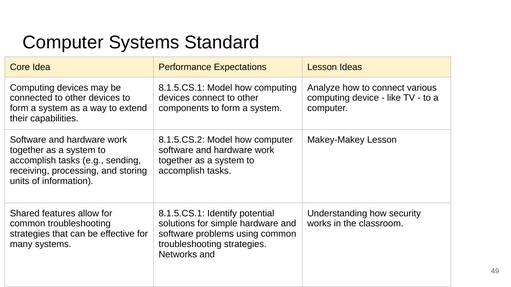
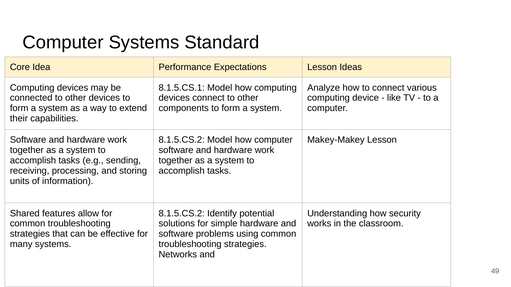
8.1.5.CS.1 at (182, 214): 8.1.5.CS.1 -> 8.1.5.CS.2
